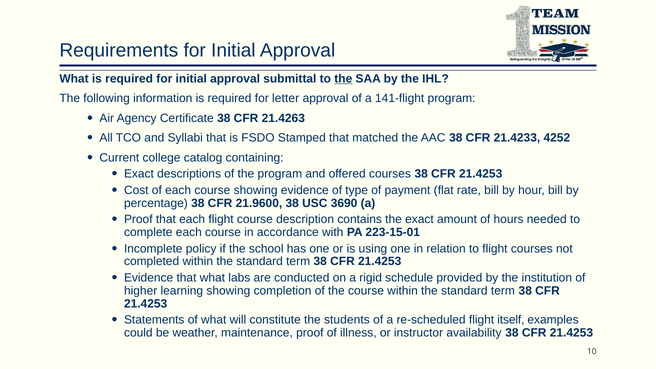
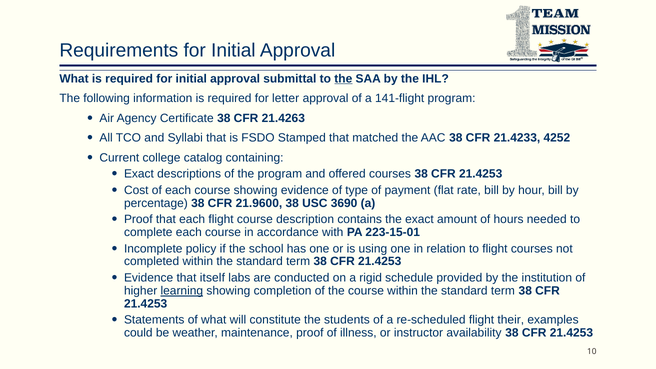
that what: what -> itself
learning underline: none -> present
itself: itself -> their
